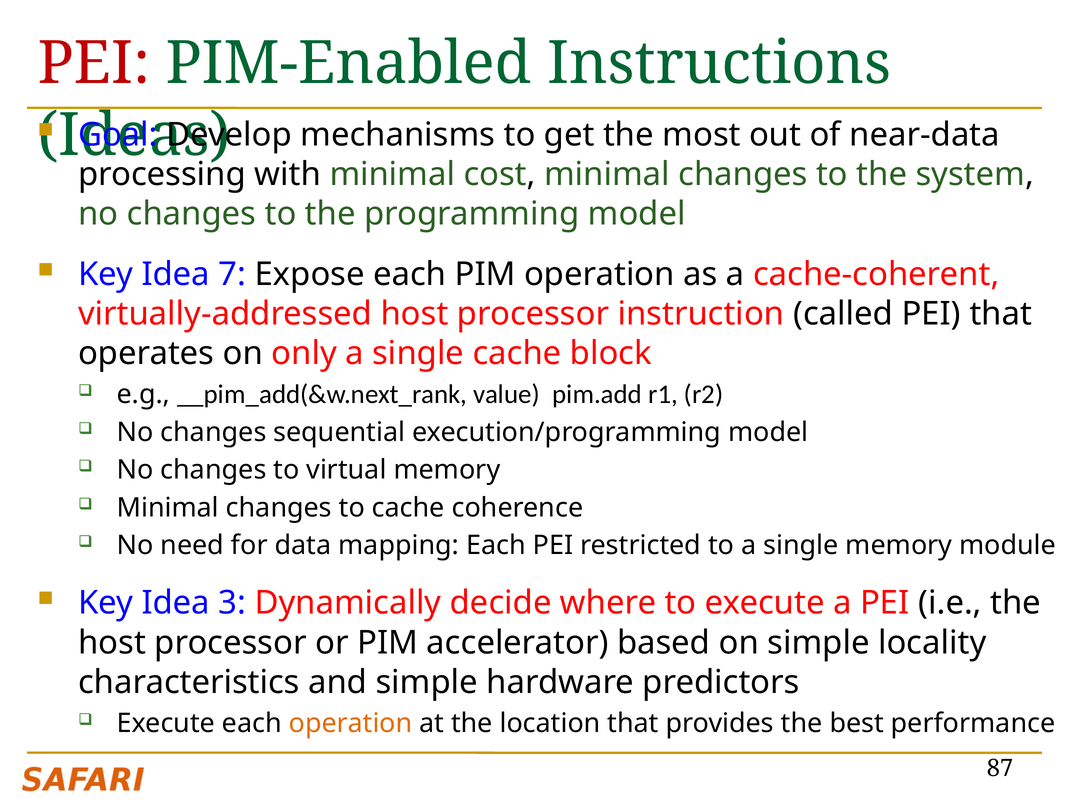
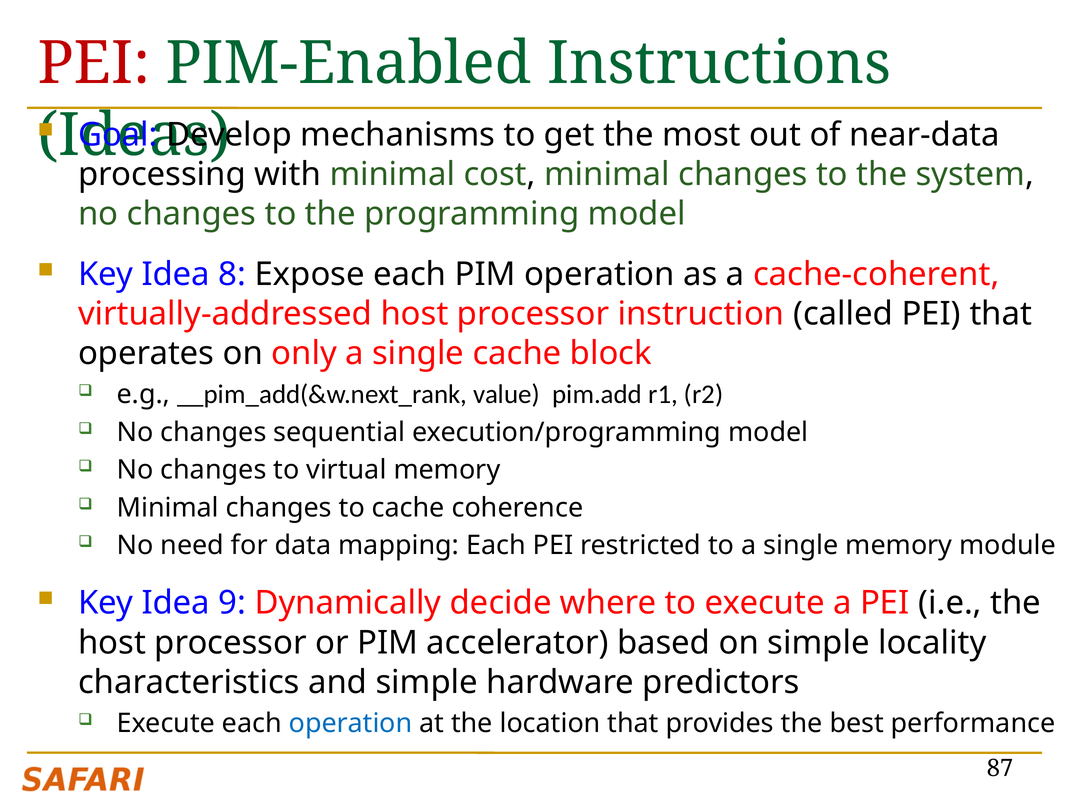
7: 7 -> 8
3: 3 -> 9
operation at (351, 723) colour: orange -> blue
